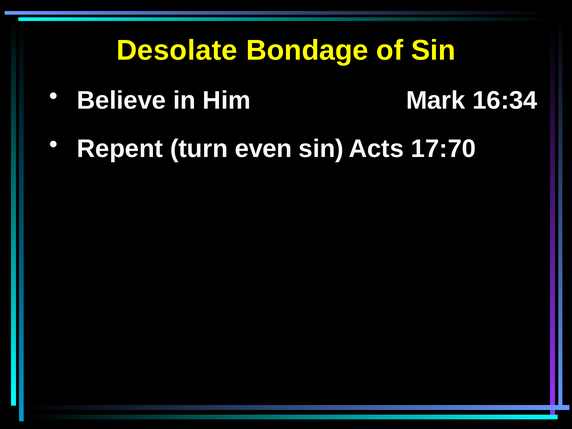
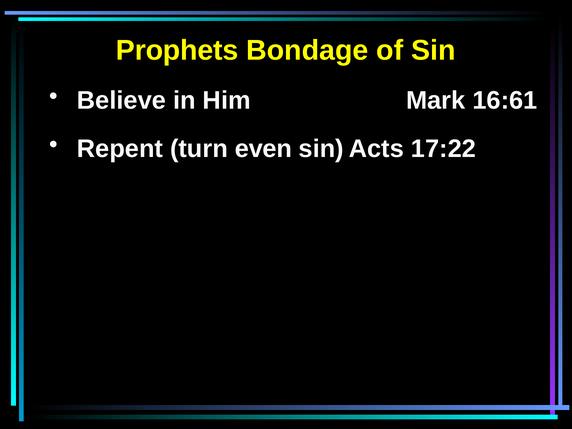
Desolate: Desolate -> Prophets
16:34: 16:34 -> 16:61
17:70: 17:70 -> 17:22
